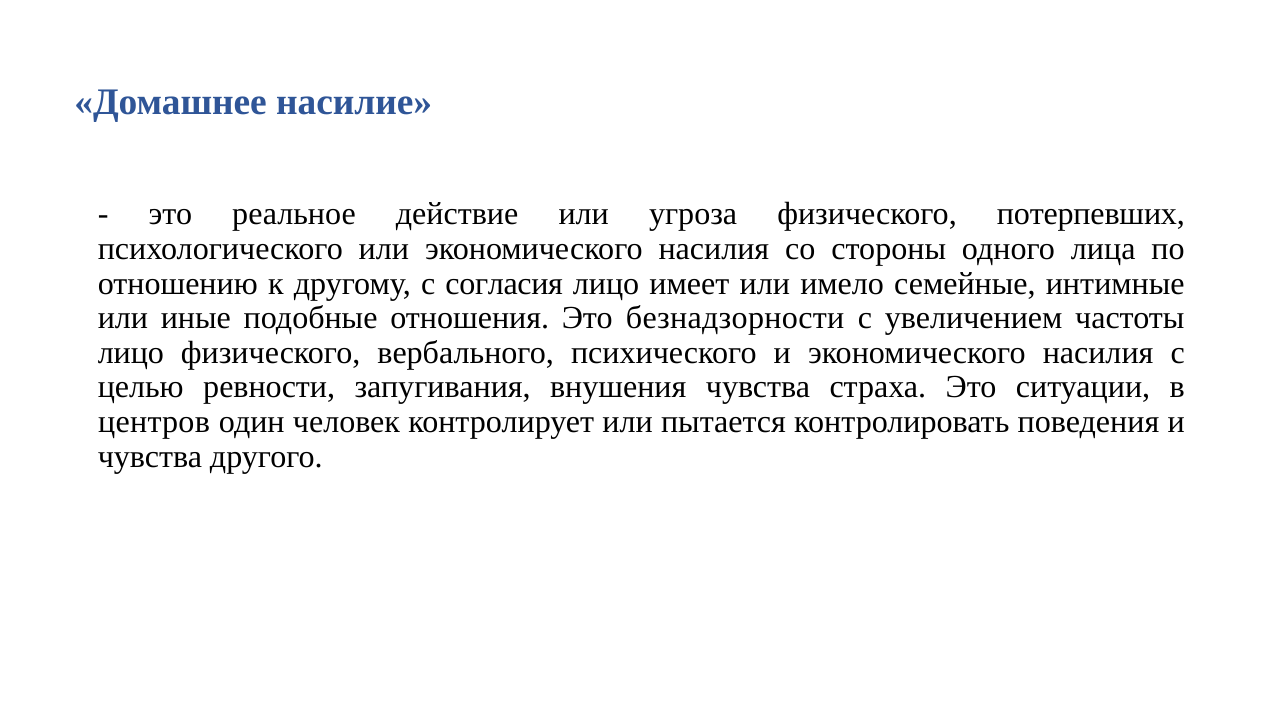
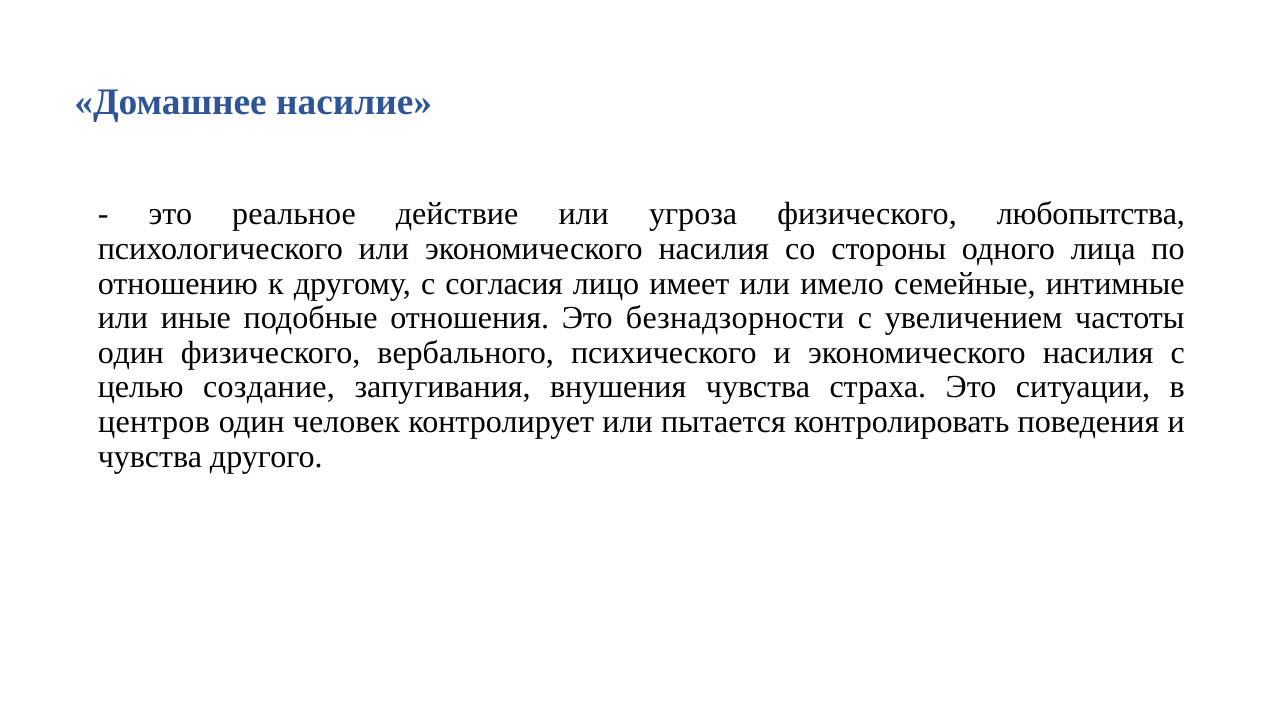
потерпевших: потерпевших -> любопытства
лицо at (131, 353): лицо -> один
ревности: ревности -> создание
